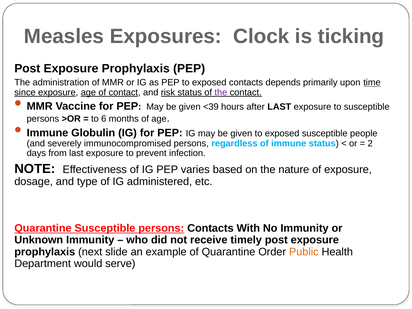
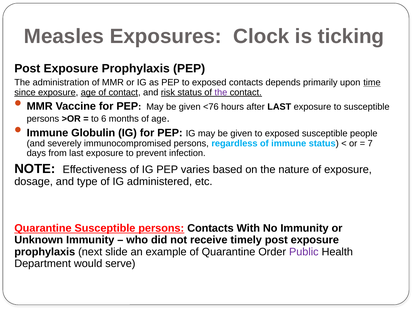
<39: <39 -> <76
2: 2 -> 7
Public colour: orange -> purple
